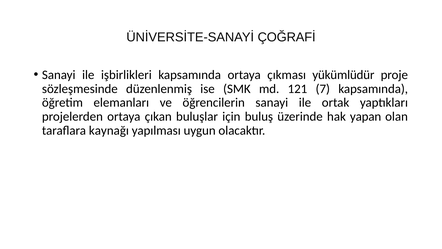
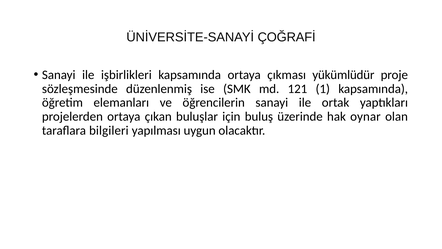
7: 7 -> 1
yapan: yapan -> oynar
kaynağı: kaynağı -> bilgileri
